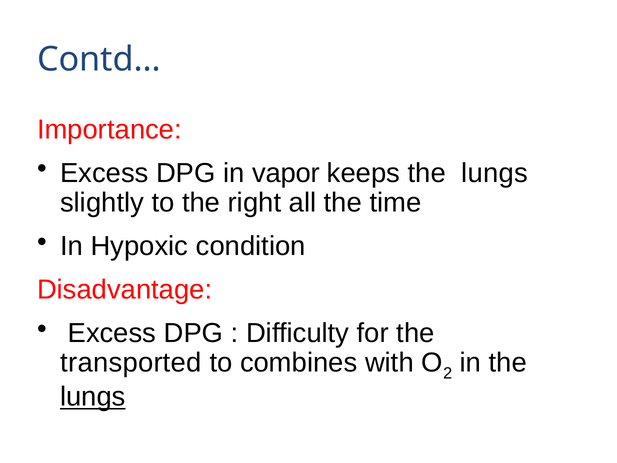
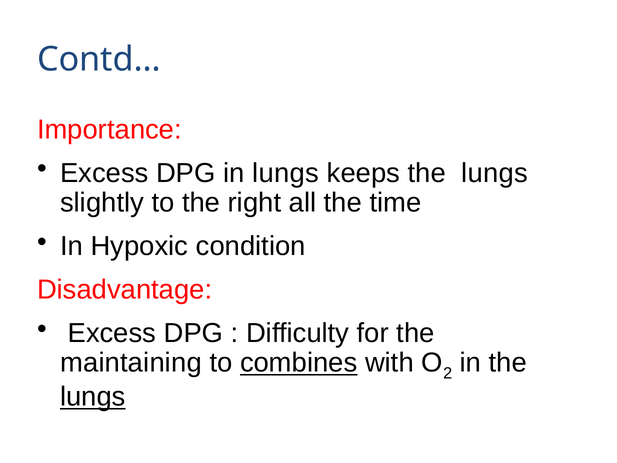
in vapor: vapor -> lungs
transported: transported -> maintaining
combines underline: none -> present
